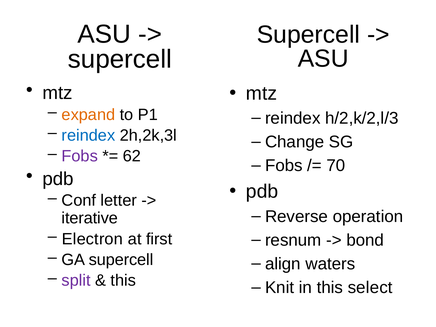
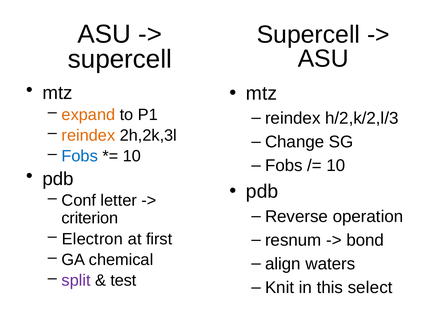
reindex at (88, 135) colour: blue -> orange
Fobs at (80, 156) colour: purple -> blue
62 at (132, 156): 62 -> 10
70 at (336, 166): 70 -> 10
iterative: iterative -> criterion
GA supercell: supercell -> chemical
this at (123, 280): this -> test
